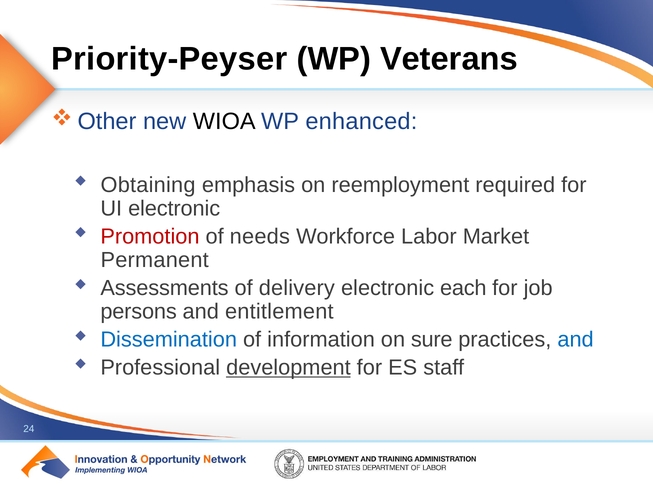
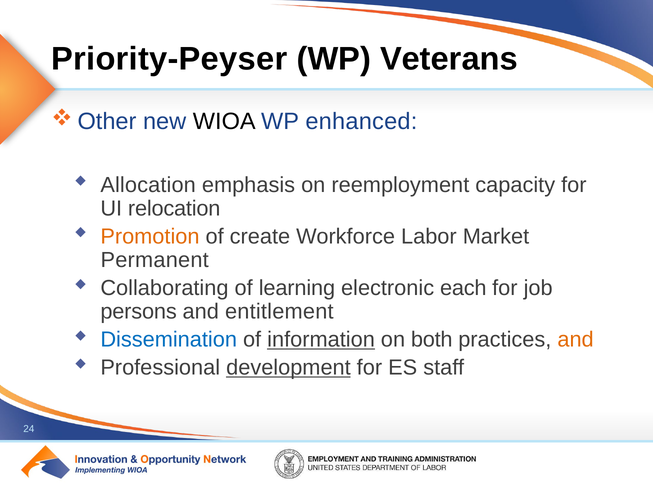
Obtaining: Obtaining -> Allocation
required: required -> capacity
UI electronic: electronic -> relocation
Promotion colour: red -> orange
needs: needs -> create
Assessments: Assessments -> Collaborating
delivery: delivery -> learning
information underline: none -> present
sure: sure -> both
and at (576, 339) colour: blue -> orange
